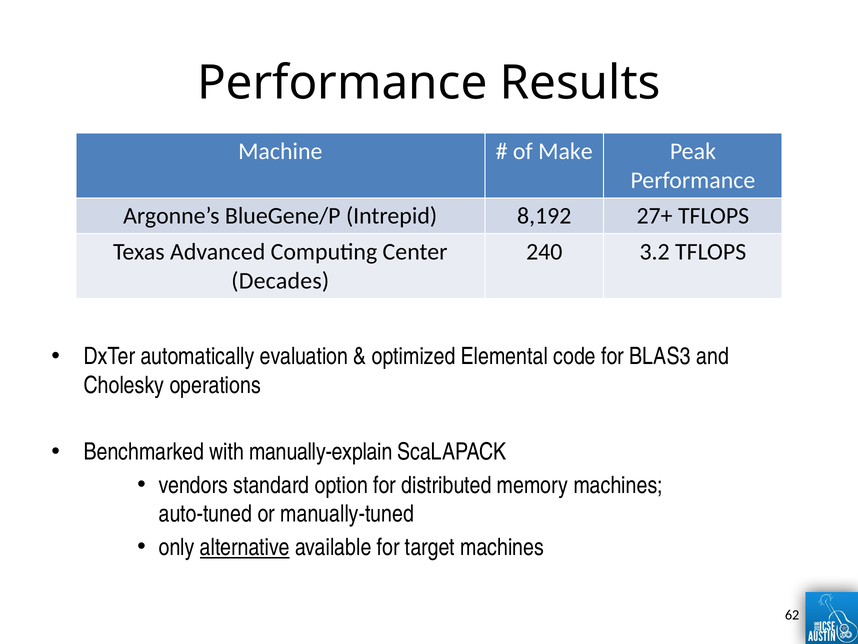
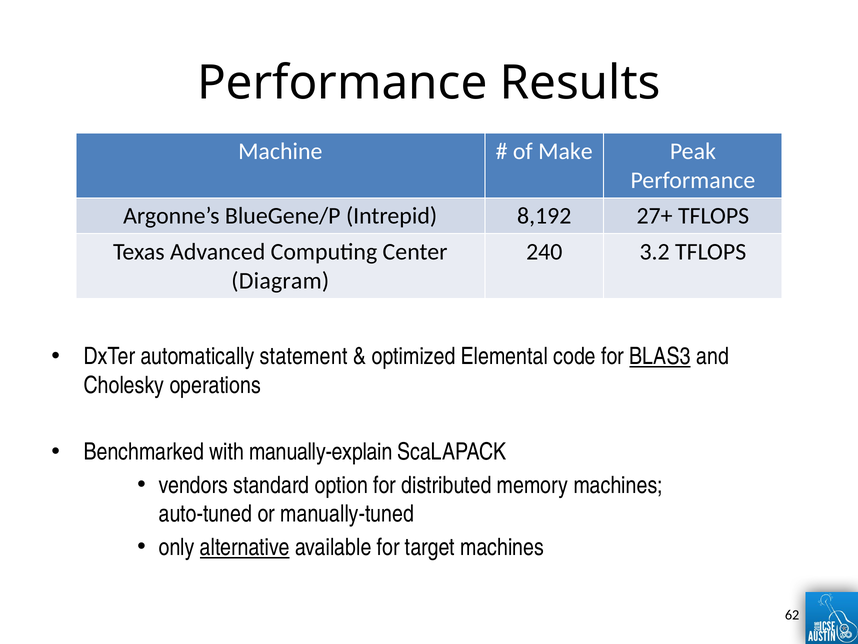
Decades: Decades -> Diagram
evaluation: evaluation -> statement
BLAS3 underline: none -> present
